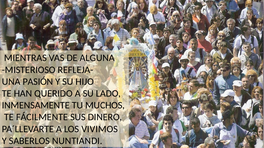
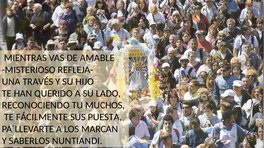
ALGUNA: ALGUNA -> AMABLE
PASIÓN: PASIÓN -> TRAVÉS
INMENSAMENTE: INMENSAMENTE -> RECONOCIENDO
DINERO: DINERO -> PUESTA
VIVIMOS: VIVIMOS -> MARCAN
